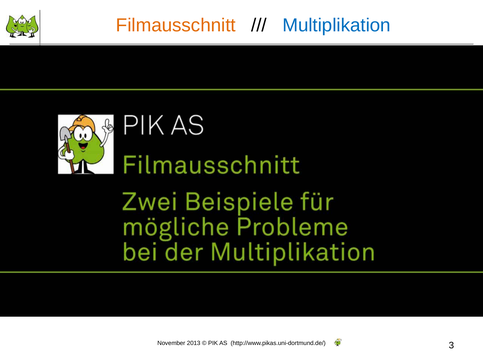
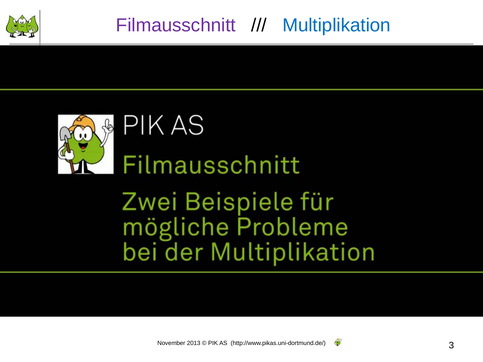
Filmausschnitt colour: orange -> purple
